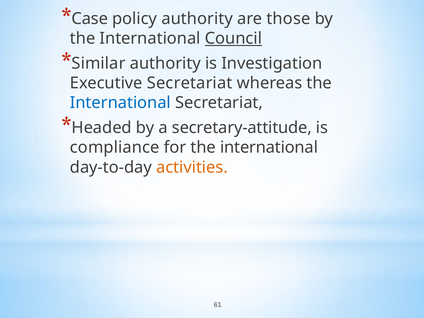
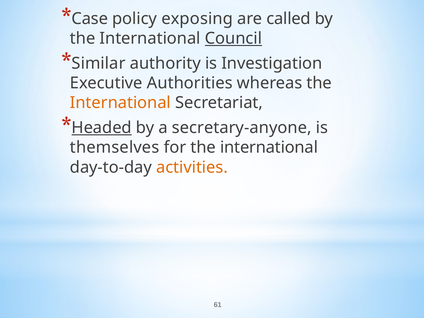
policy authority: authority -> exposing
those: those -> called
Executive Secretariat: Secretariat -> Authorities
International at (120, 103) colour: blue -> orange
Headed underline: none -> present
secretary-attitude: secretary-attitude -> secretary-anyone
compliance: compliance -> themselves
